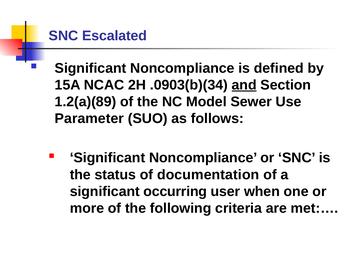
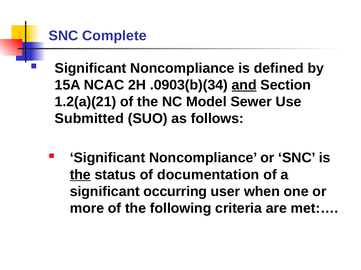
Escalated: Escalated -> Complete
1.2(a)(89: 1.2(a)(89 -> 1.2(a)(21
Parameter: Parameter -> Submitted
the at (80, 175) underline: none -> present
